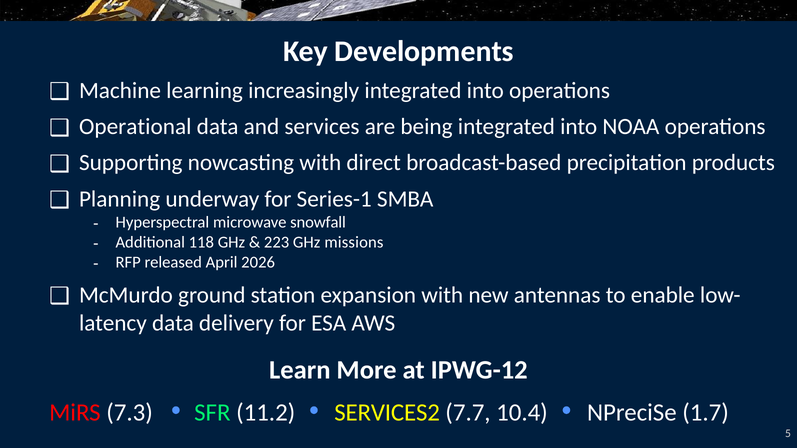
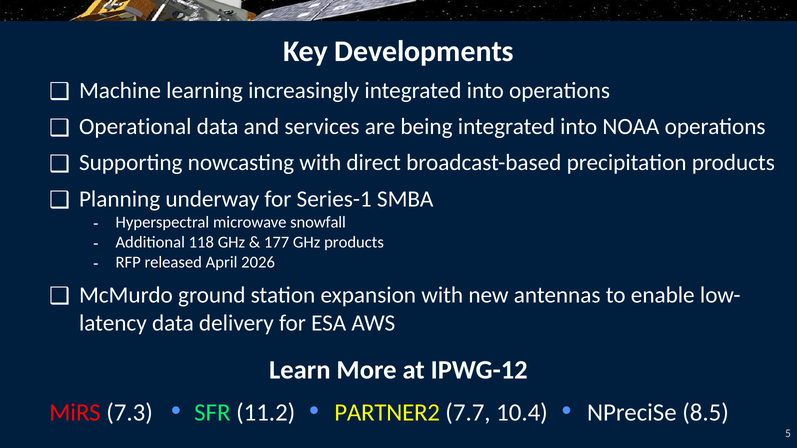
223: 223 -> 177
GHz missions: missions -> products
SERVICES2: SERVICES2 -> PARTNER2
1.7: 1.7 -> 8.5
